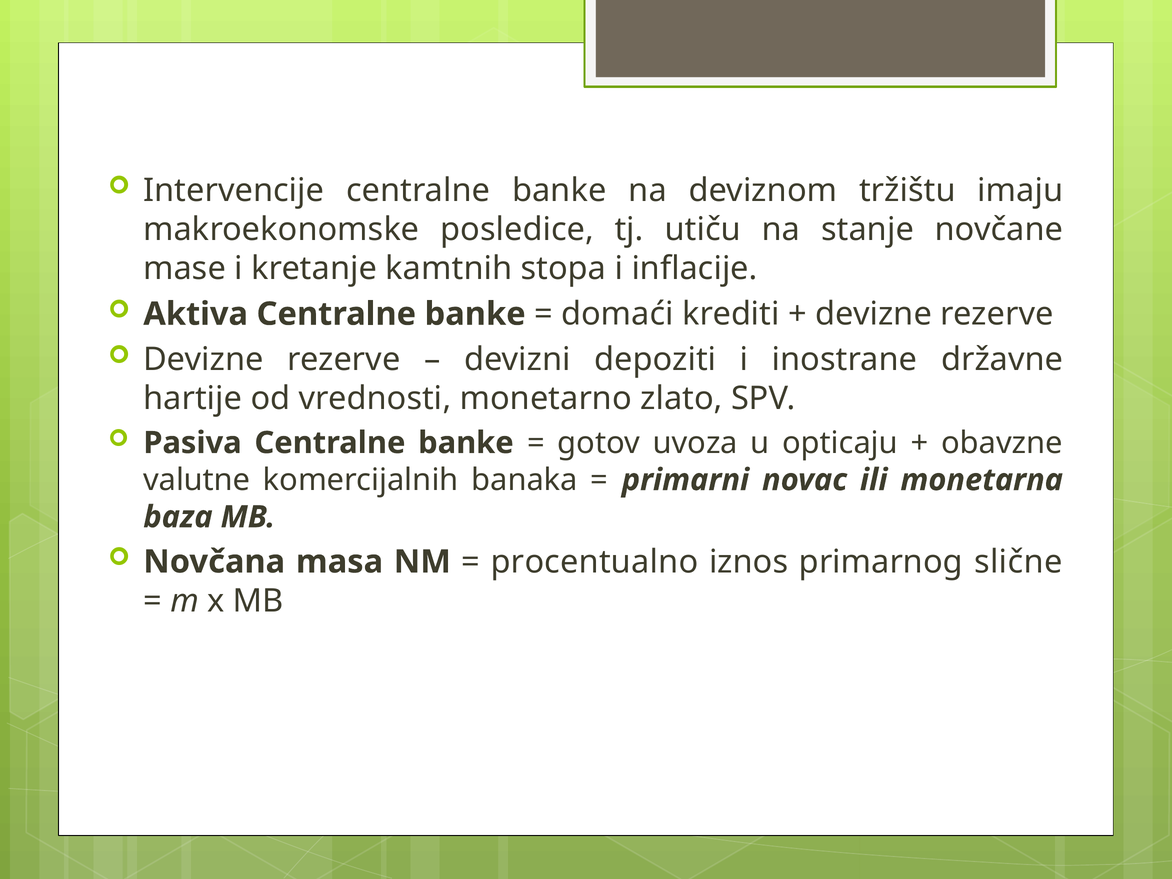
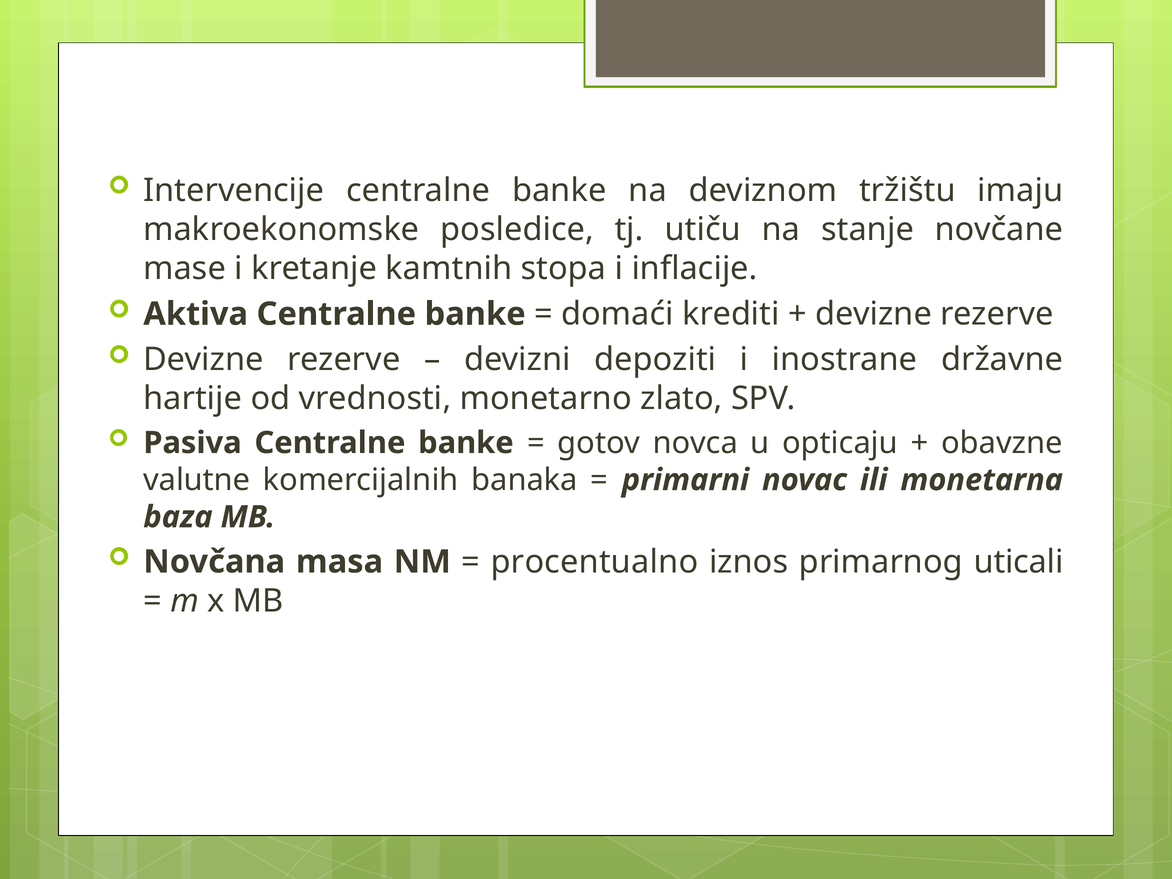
uvoza: uvoza -> novca
slične: slične -> uticali
